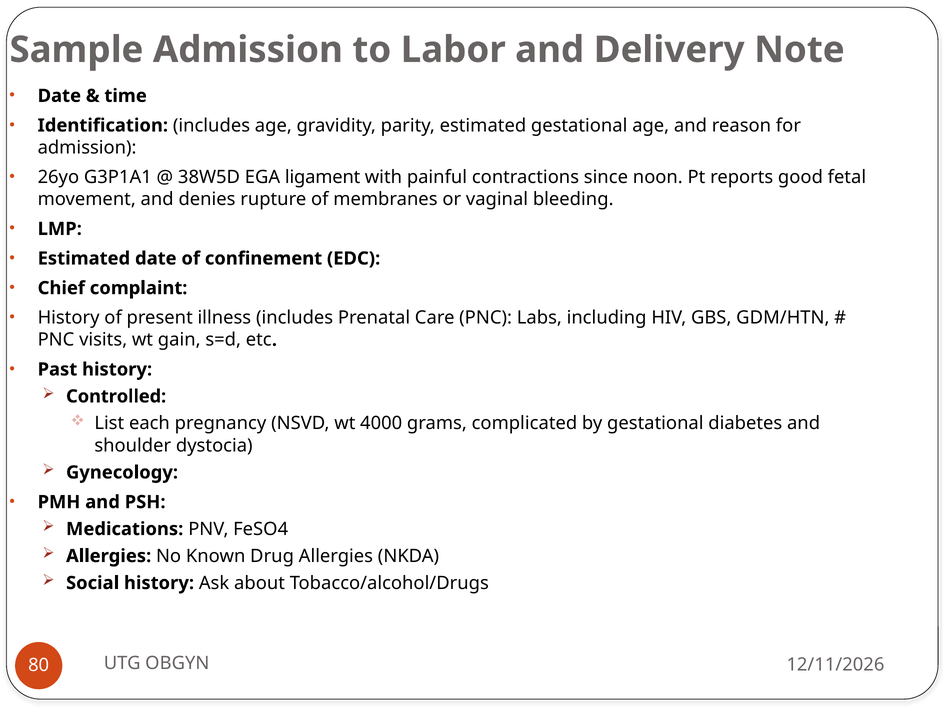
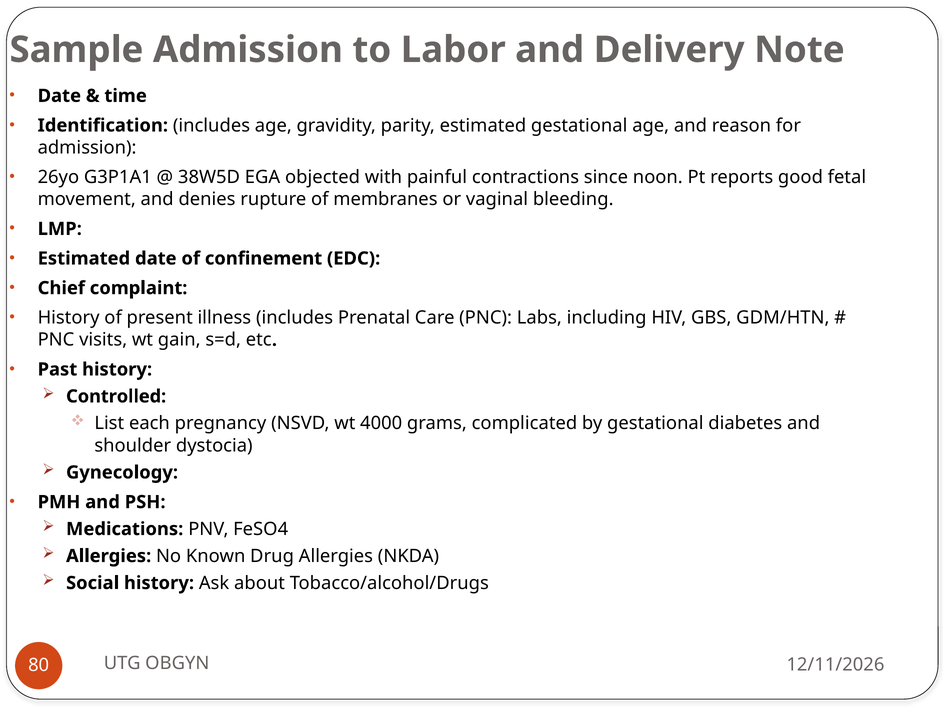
ligament: ligament -> objected
